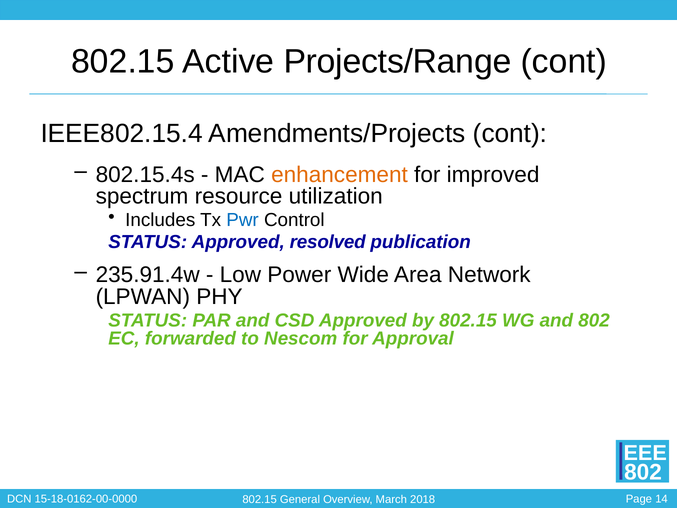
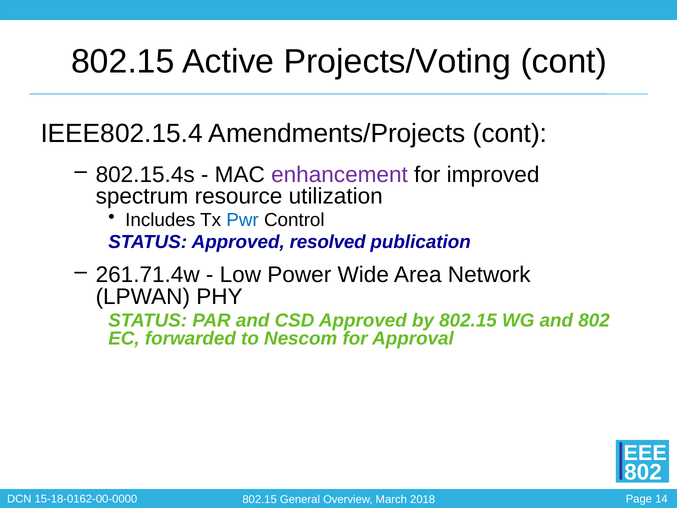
Projects/Range: Projects/Range -> Projects/Voting
enhancement colour: orange -> purple
235.91.4w: 235.91.4w -> 261.71.4w
